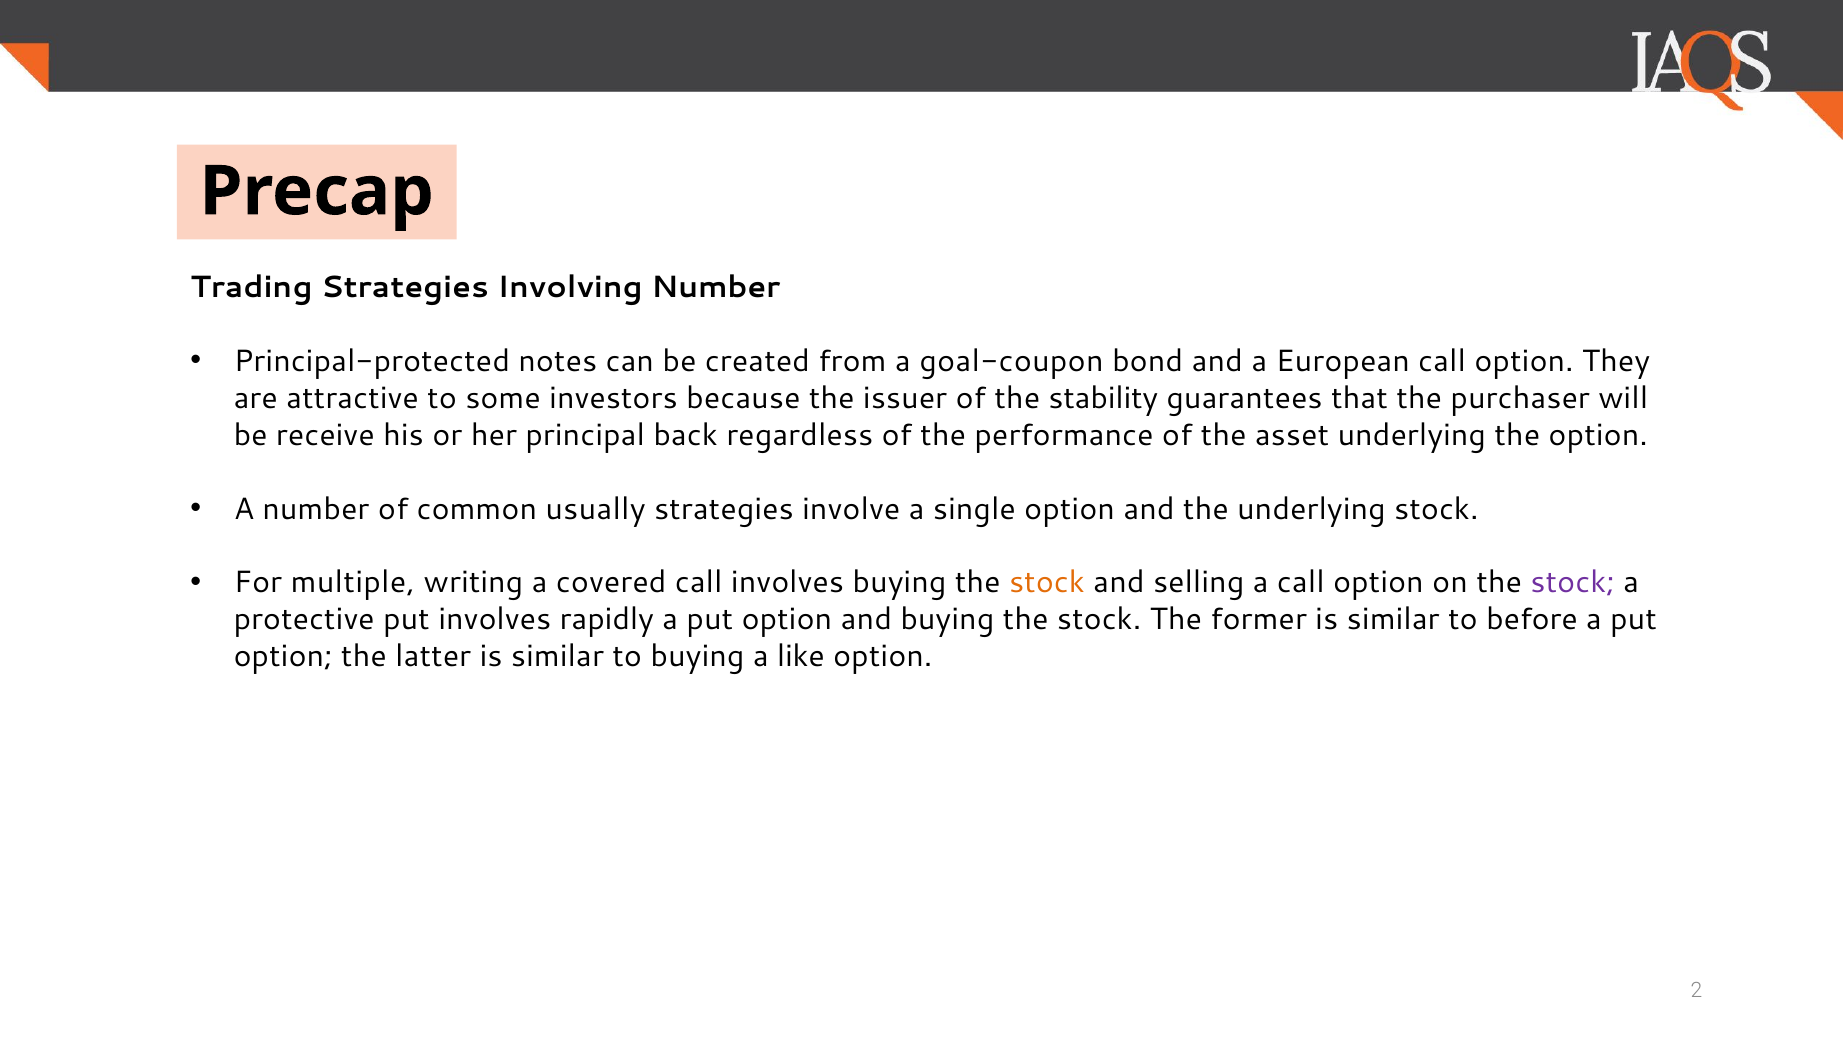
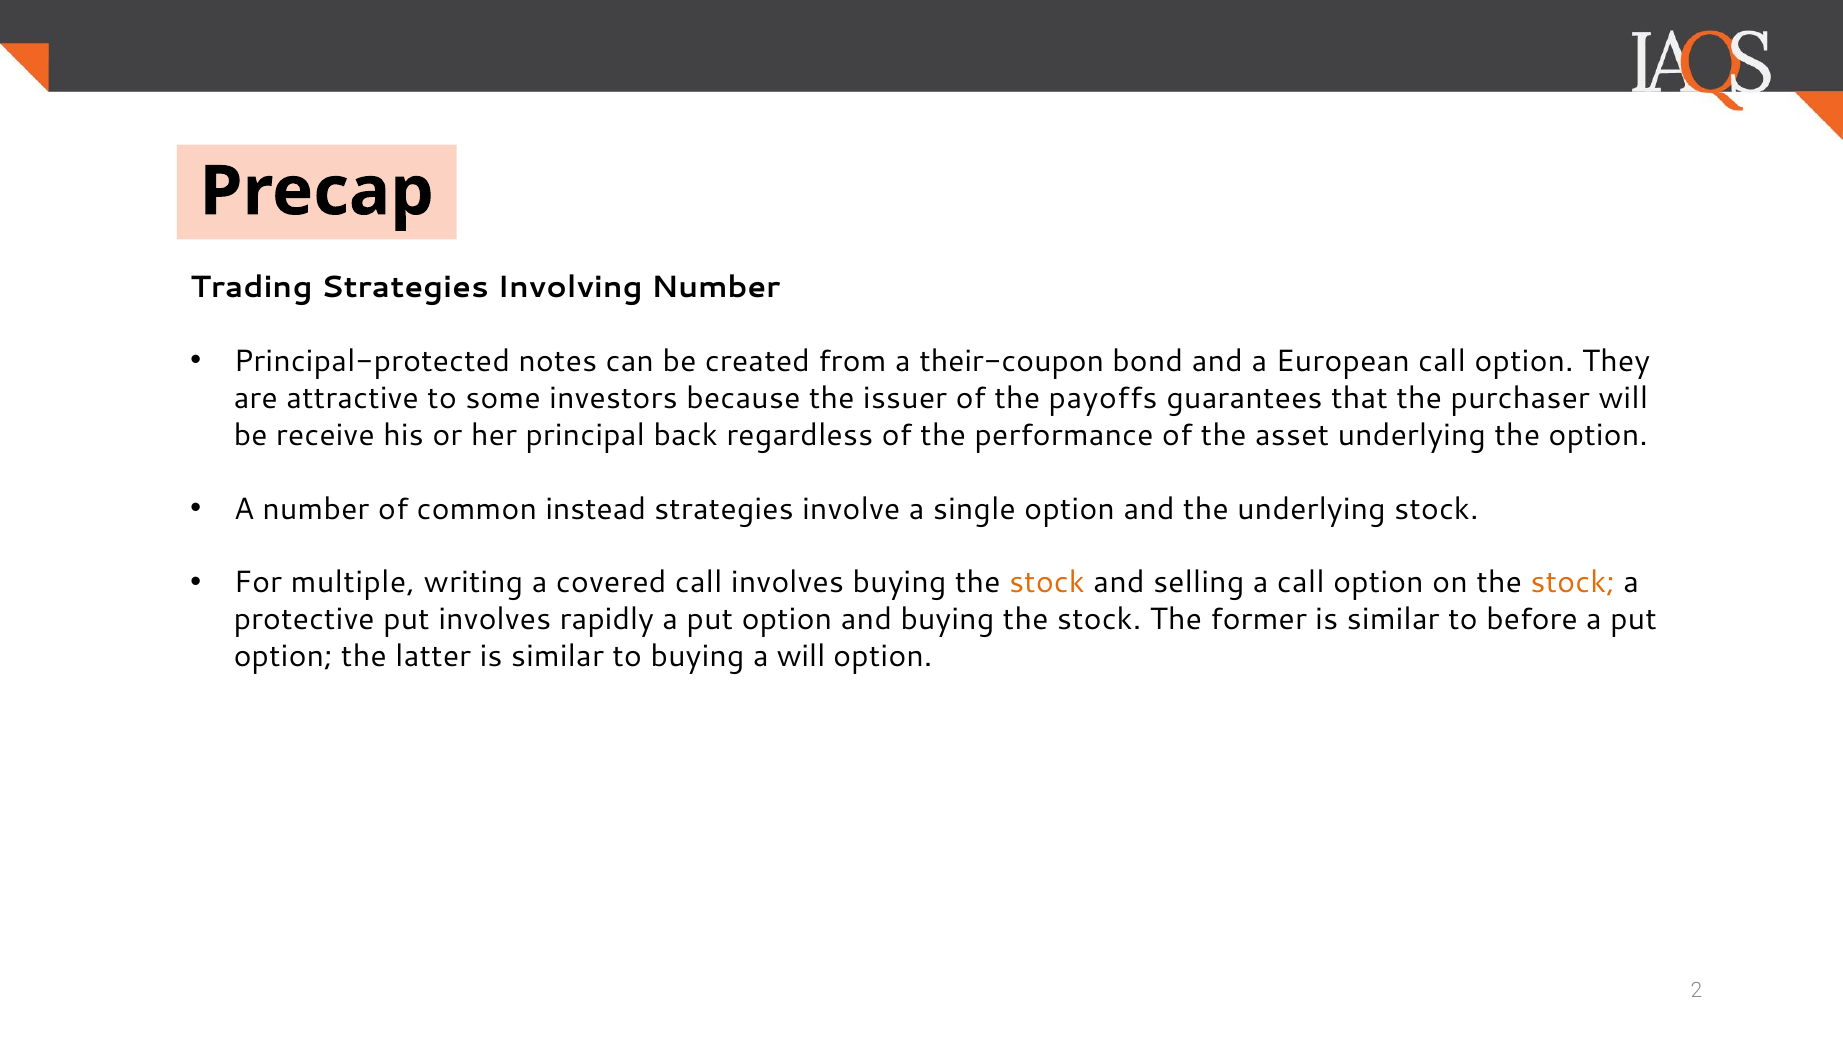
goal-coupon: goal-coupon -> their-coupon
stability: stability -> payoffs
usually: usually -> instead
stock at (1573, 582) colour: purple -> orange
a like: like -> will
